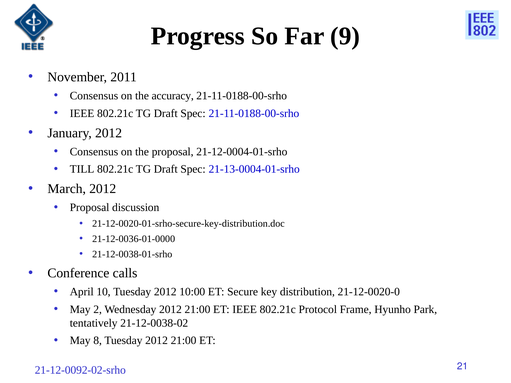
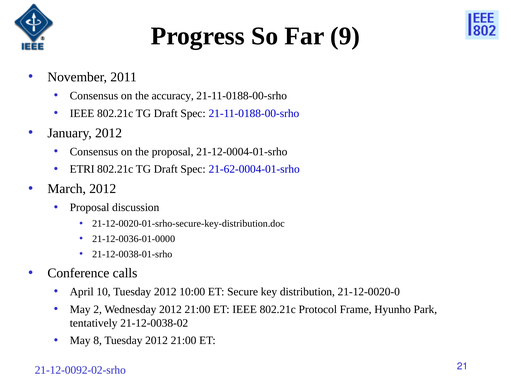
TILL: TILL -> ETRI
21-13-0004-01-srho: 21-13-0004-01-srho -> 21-62-0004-01-srho
